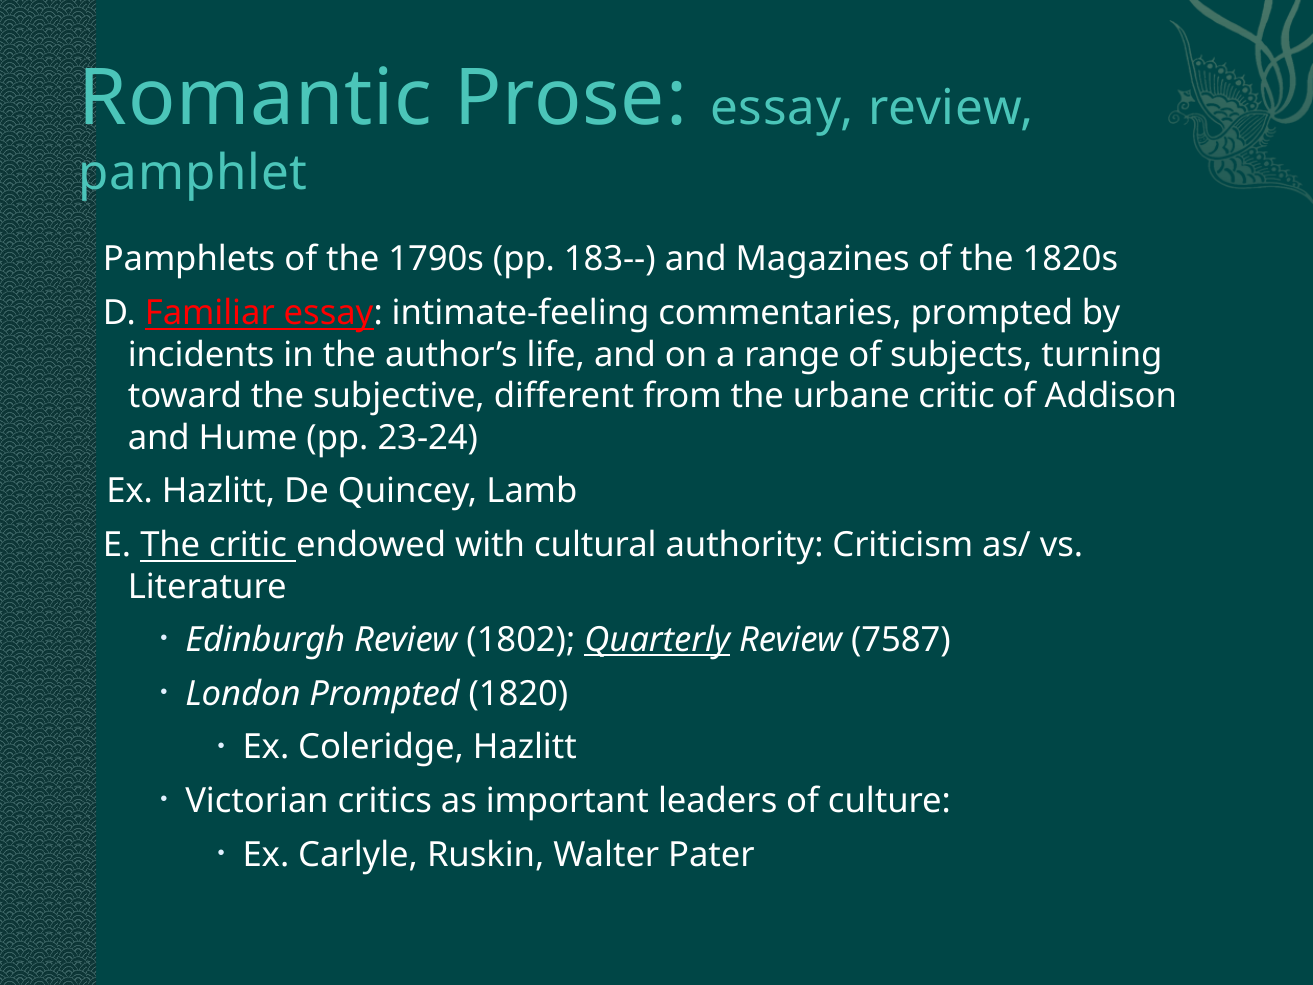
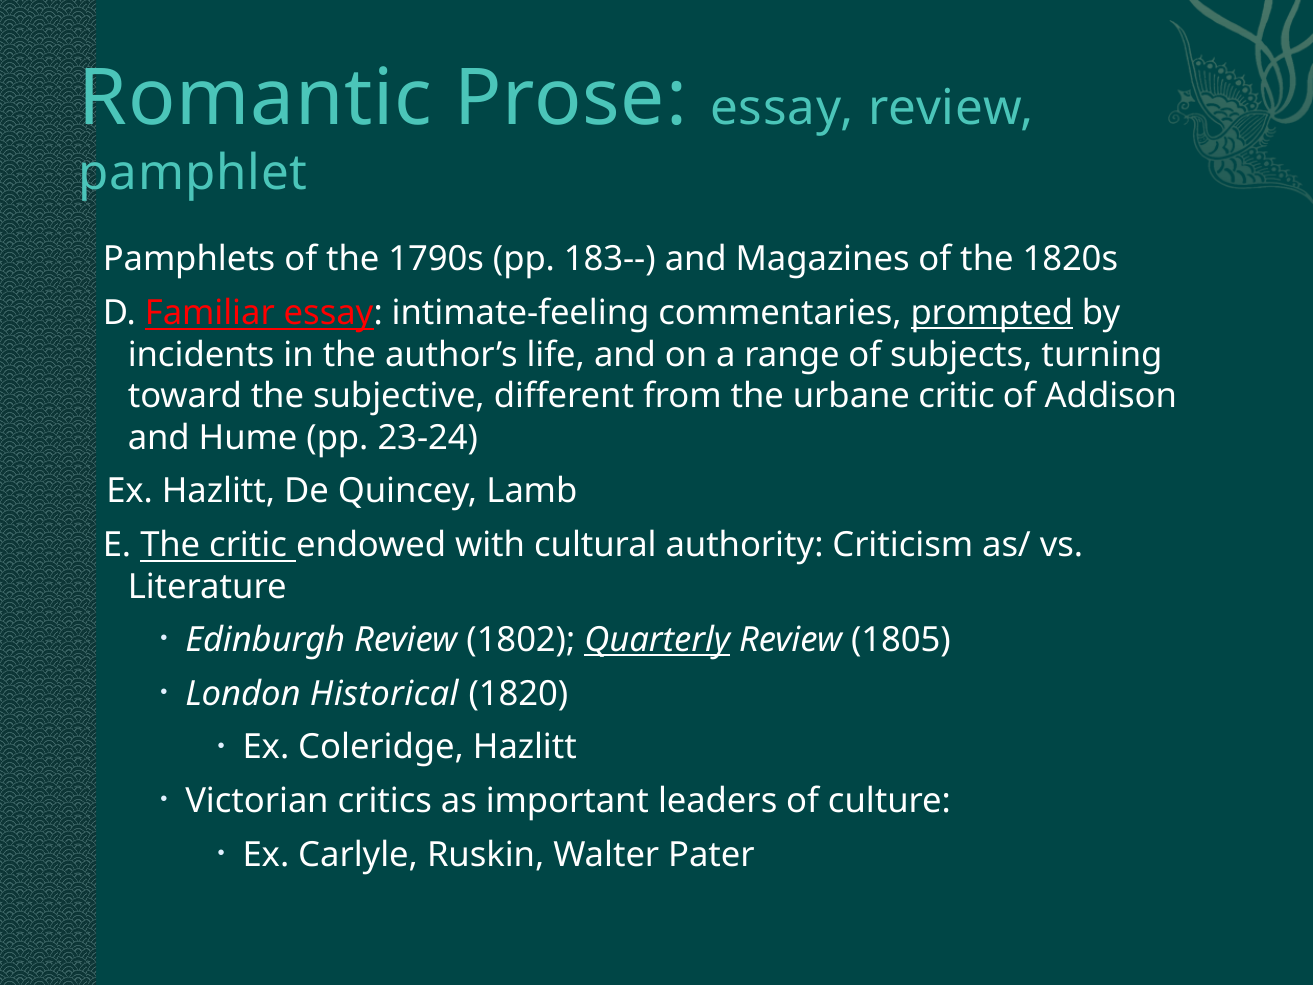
prompted at (992, 313) underline: none -> present
7587: 7587 -> 1805
London Prompted: Prompted -> Historical
